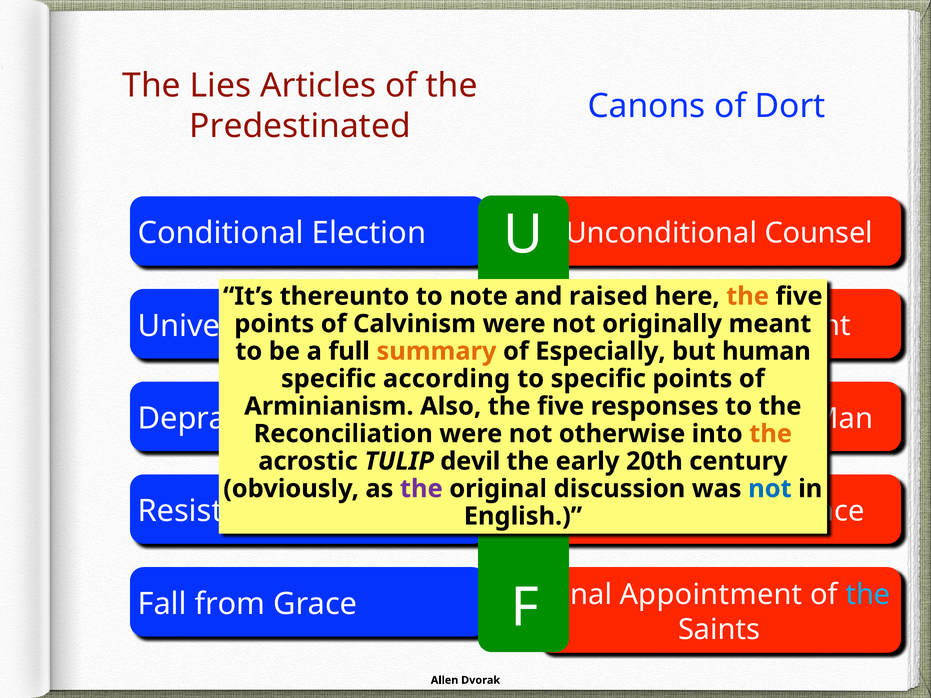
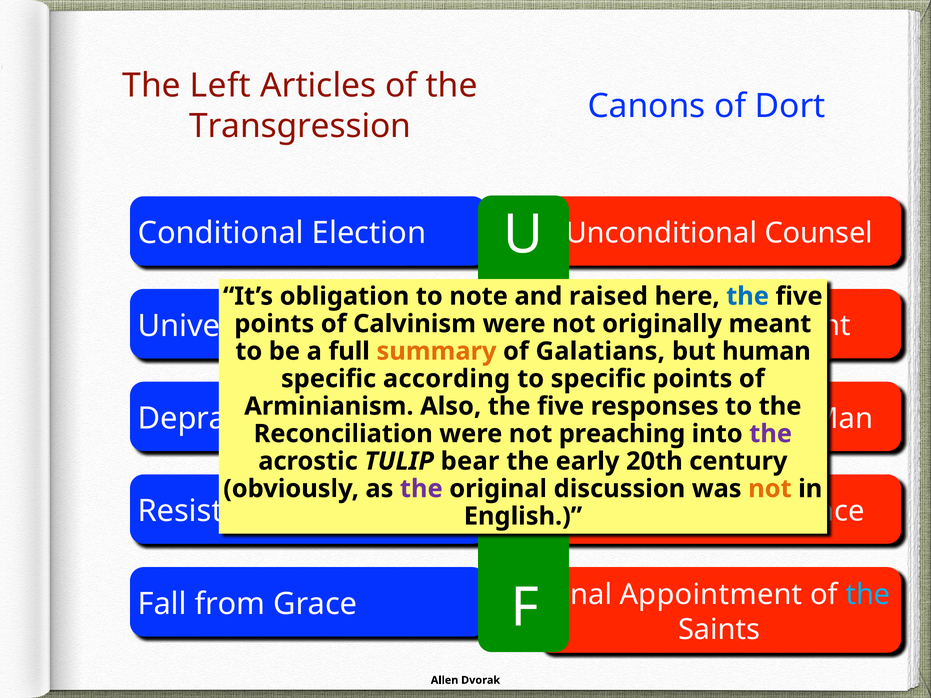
Lies: Lies -> Left
Predestinated: Predestinated -> Transgression
thereunto: thereunto -> obligation
the at (748, 296) colour: orange -> blue
Especially: Especially -> Galatians
otherwise: otherwise -> preaching
the at (771, 434) colour: orange -> purple
devil: devil -> bear
not at (770, 489) colour: blue -> orange
